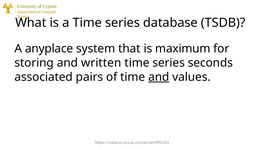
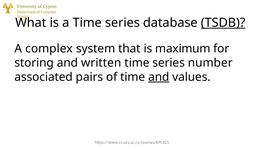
TSDB underline: none -> present
anyplace: anyplace -> complex
seconds: seconds -> number
